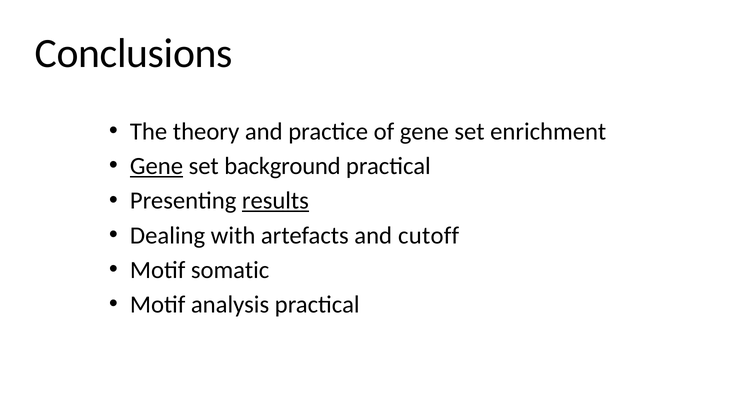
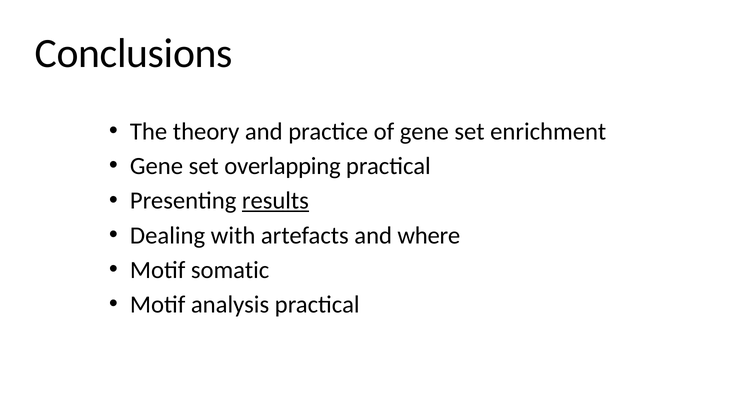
Gene at (156, 166) underline: present -> none
background: background -> overlapping
cutoff: cutoff -> where
